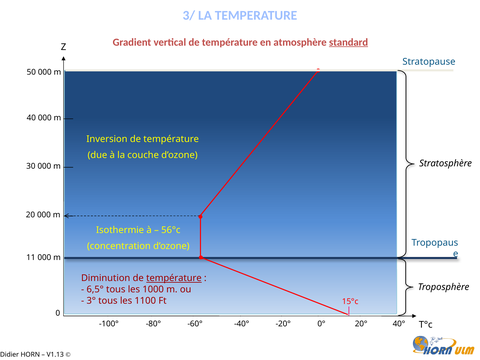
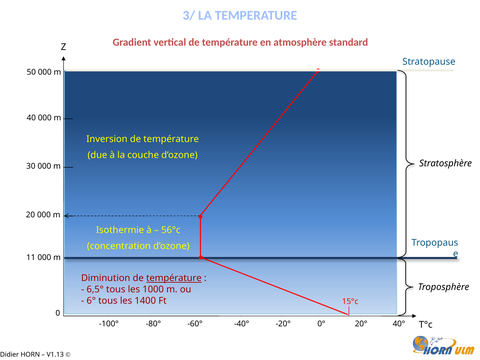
standard underline: present -> none
3°: 3° -> 6°
1100: 1100 -> 1400
